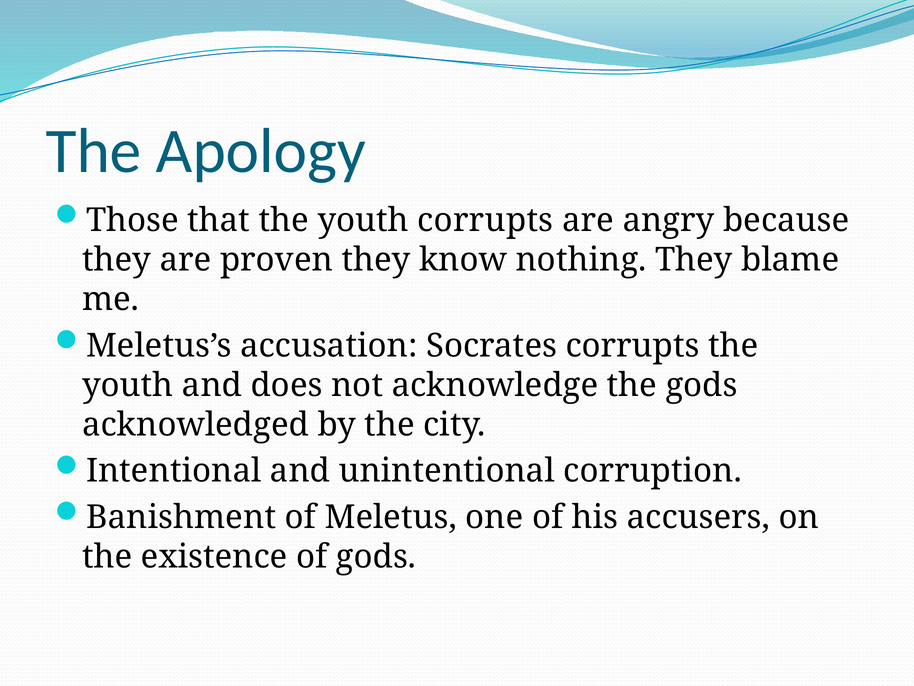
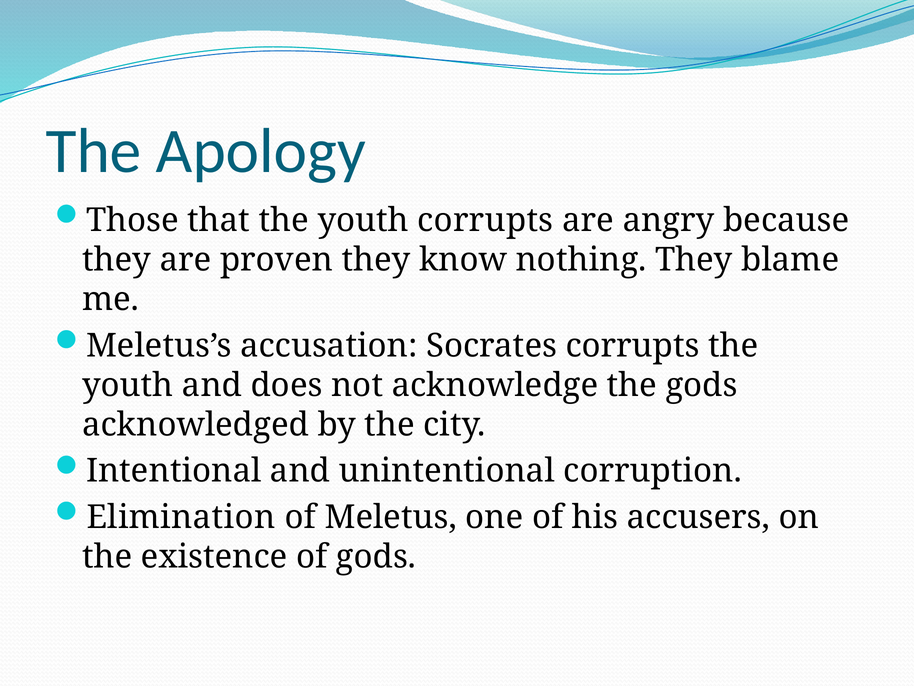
Banishment: Banishment -> Elimination
